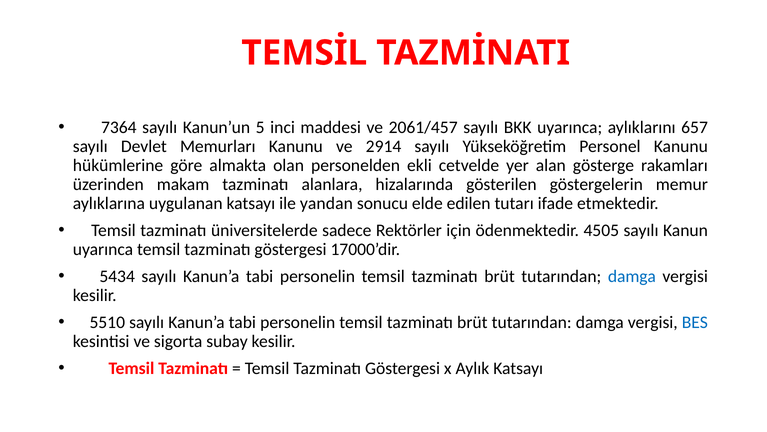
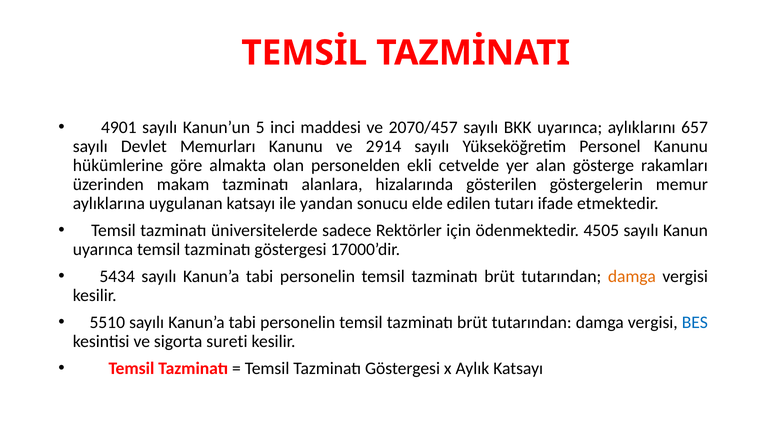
7364: 7364 -> 4901
2061/457: 2061/457 -> 2070/457
damga at (632, 276) colour: blue -> orange
subay: subay -> sureti
